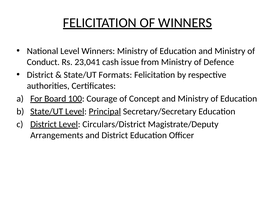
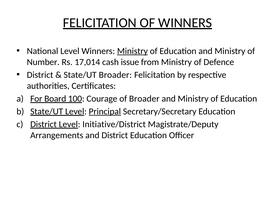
Ministry at (132, 51) underline: none -> present
Conduct: Conduct -> Number
23,041: 23,041 -> 17,014
State/UT Formats: Formats -> Broader
of Concept: Concept -> Broader
Circulars/District: Circulars/District -> Initiative/District
